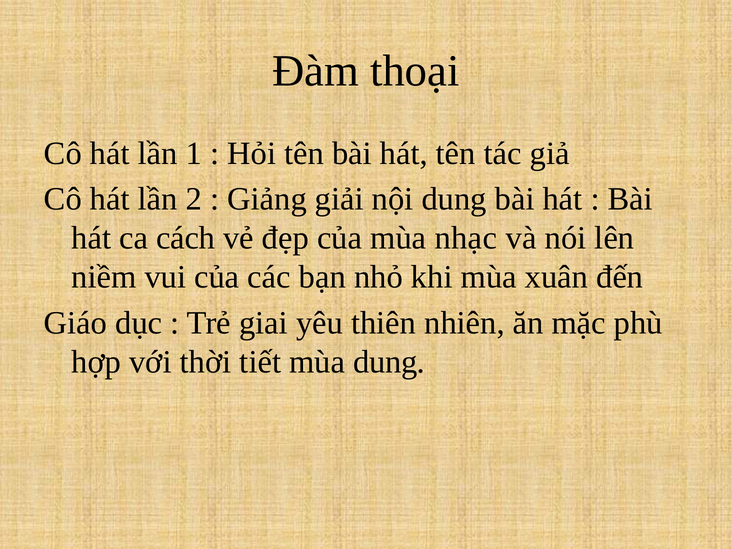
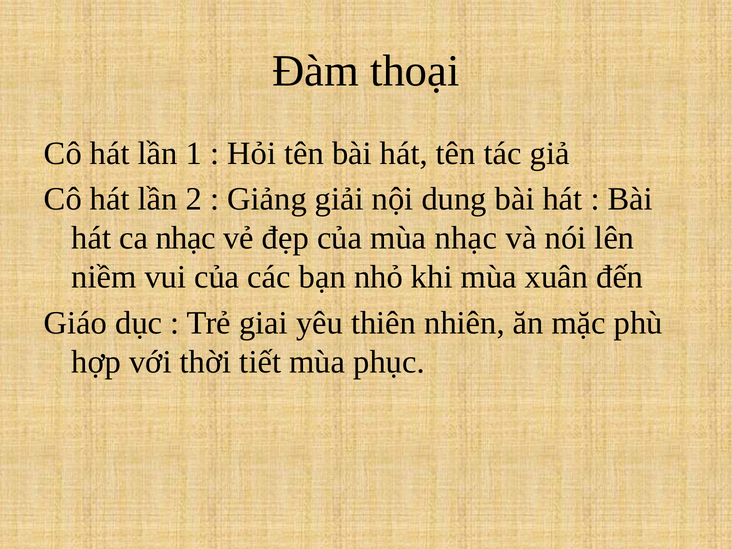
ca cách: cách -> nhạc
mùa dung: dung -> phục
